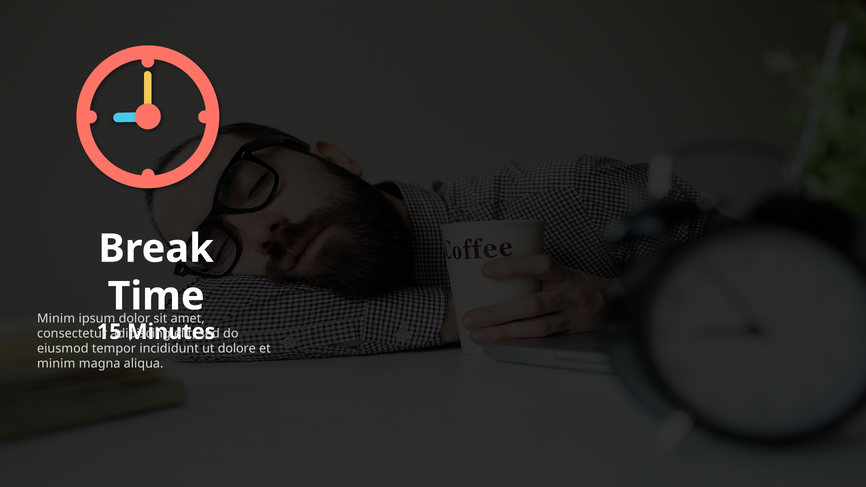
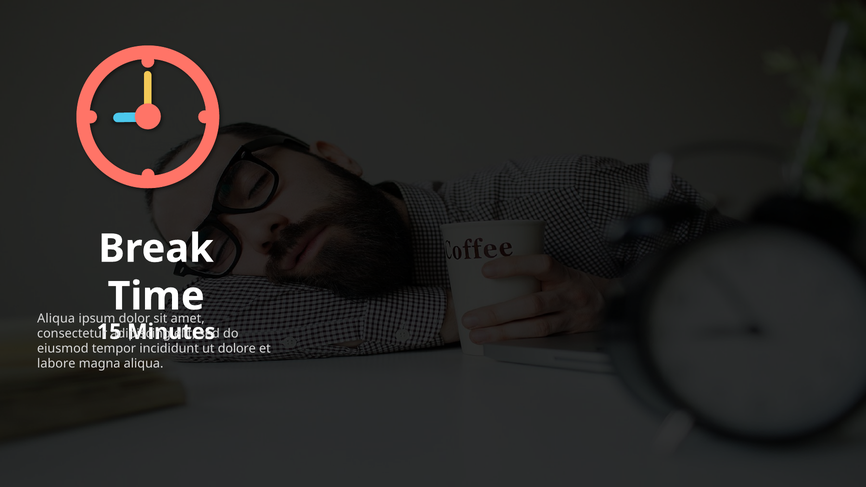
Minim at (56, 318): Minim -> Aliqua
minim at (56, 364): minim -> labore
